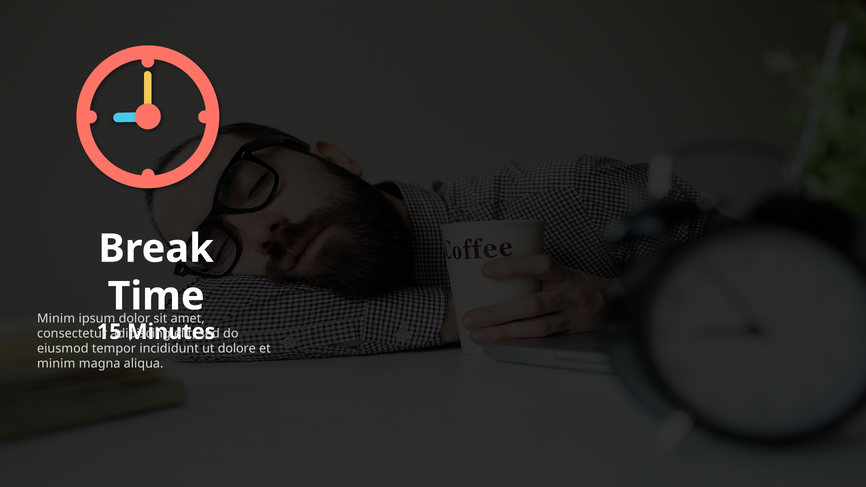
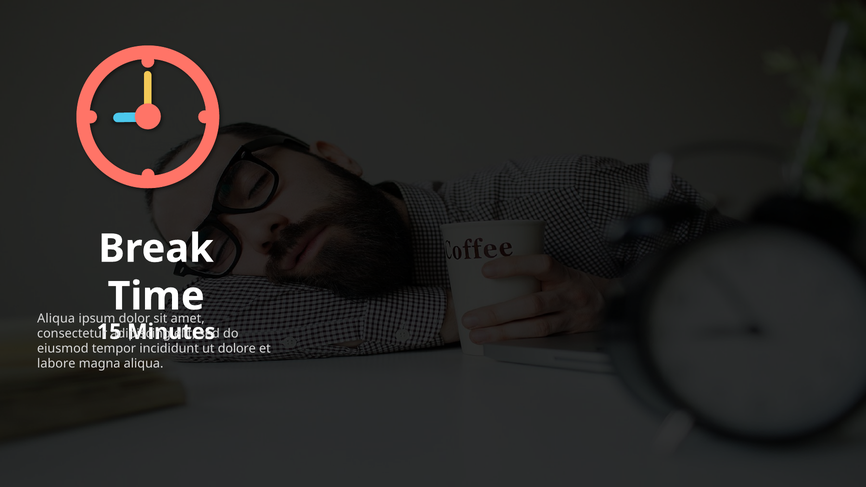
Minim at (56, 318): Minim -> Aliqua
minim at (56, 364): minim -> labore
